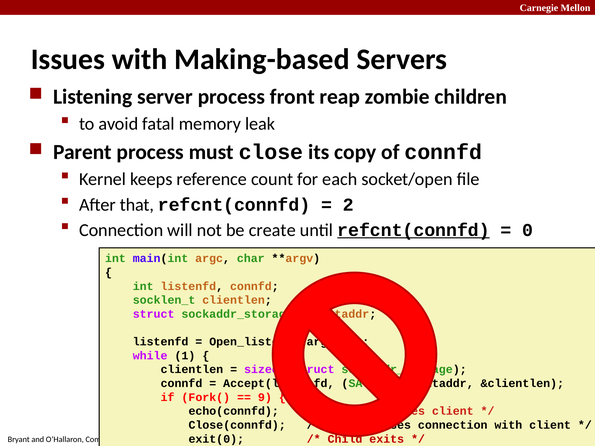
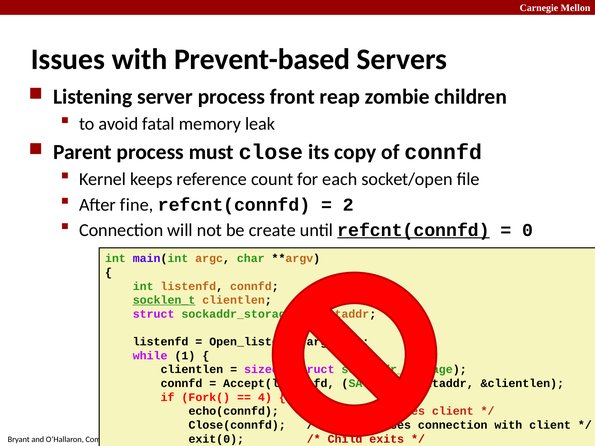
Making-based: Making-based -> Prevent-based
that: that -> fine
socklen_t underline: none -> present
9: 9 -> 4
